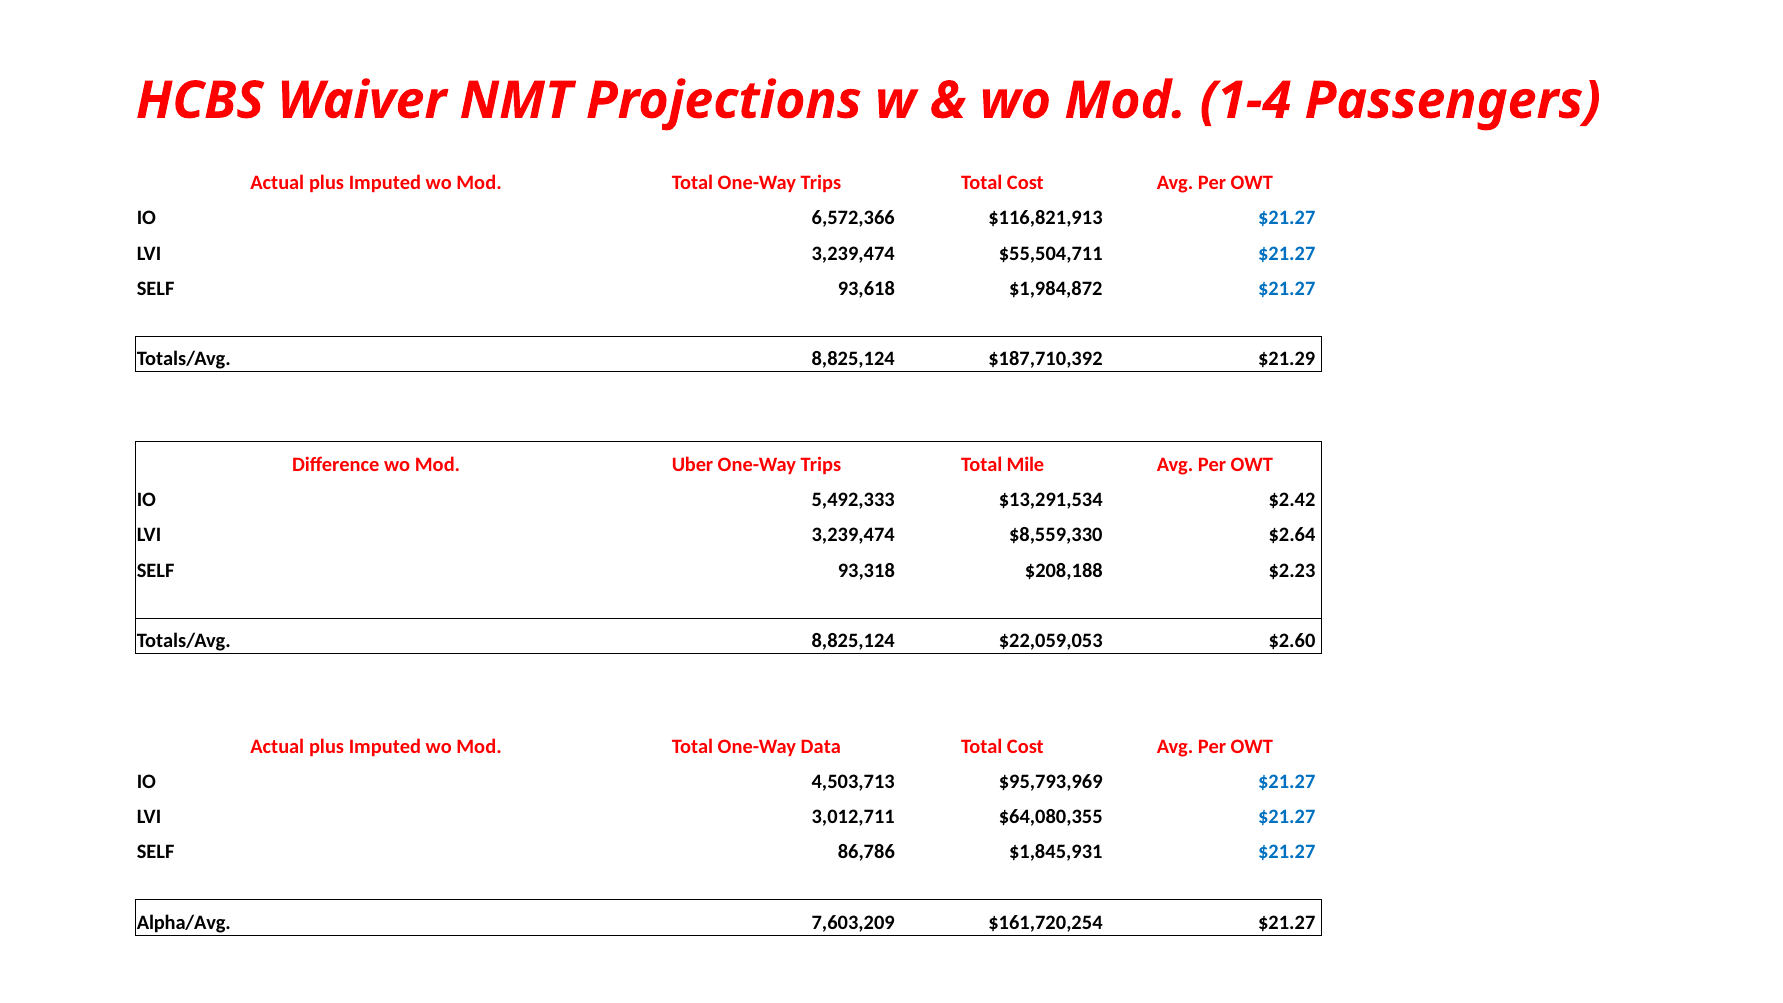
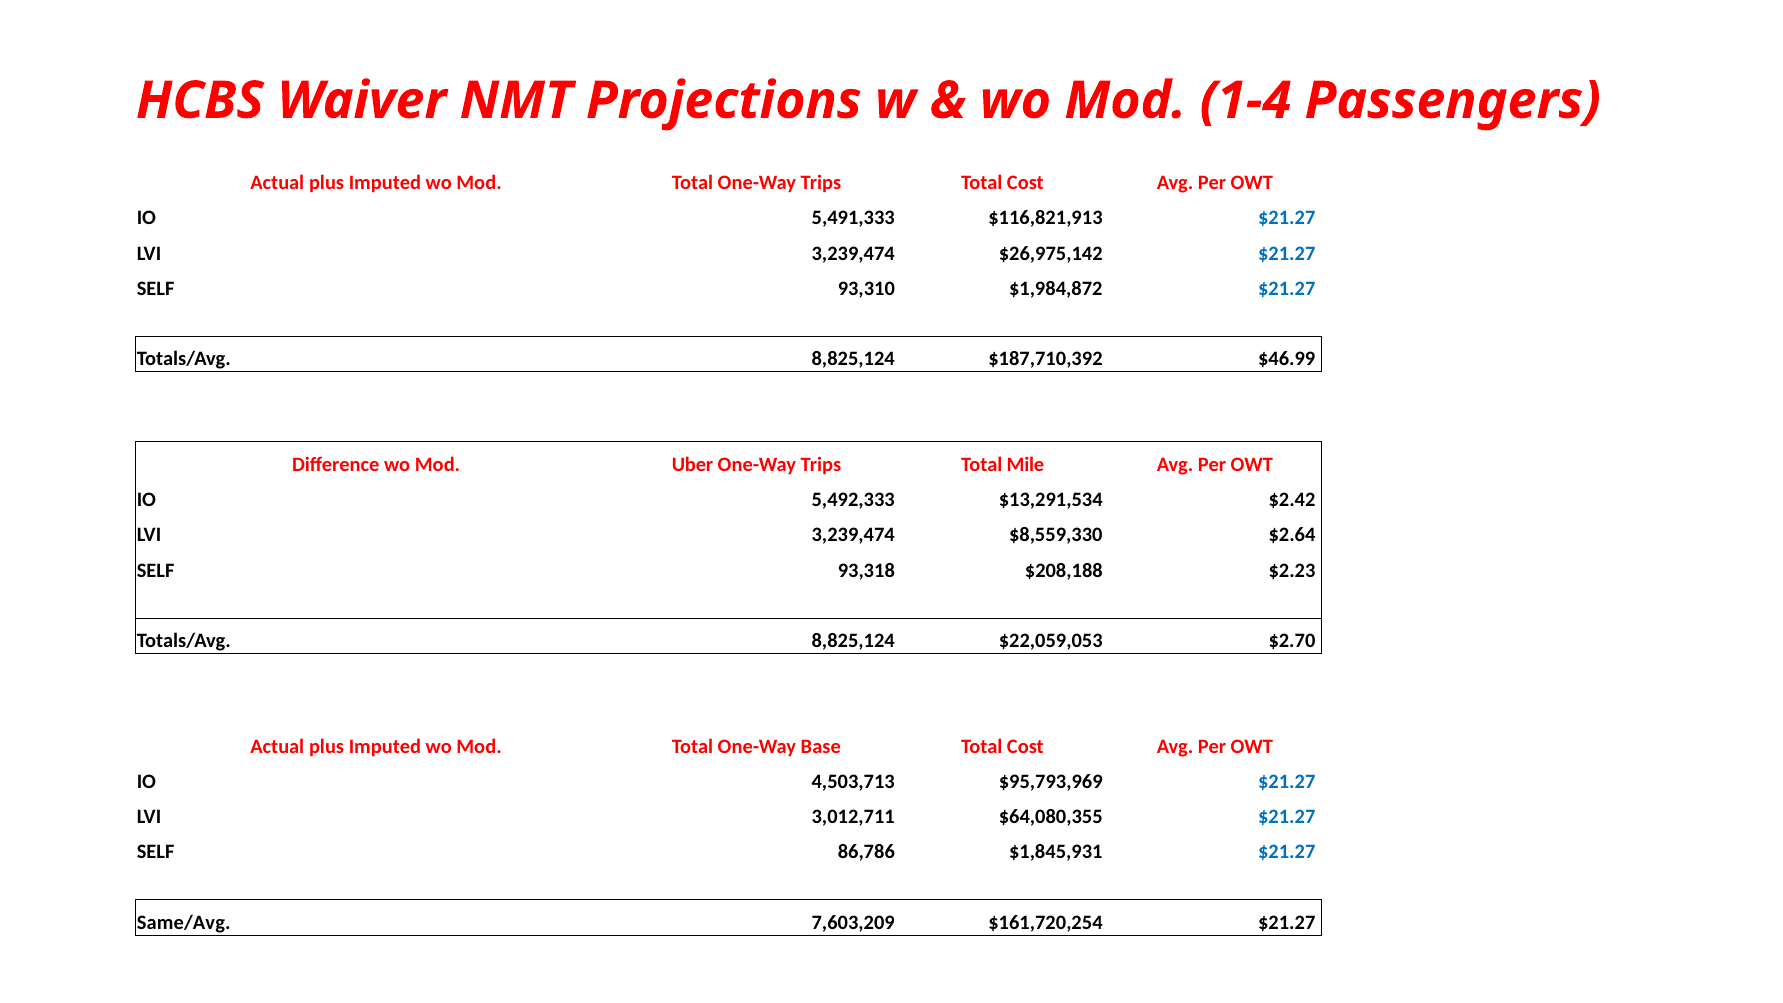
6,572,366: 6,572,366 -> 5,491,333
$55,504,711: $55,504,711 -> $26,975,142
93,618: 93,618 -> 93,310
$21.29: $21.29 -> $46.99
$2.60: $2.60 -> $2.70
Data: Data -> Base
Alpha/Avg: Alpha/Avg -> Same/Avg
